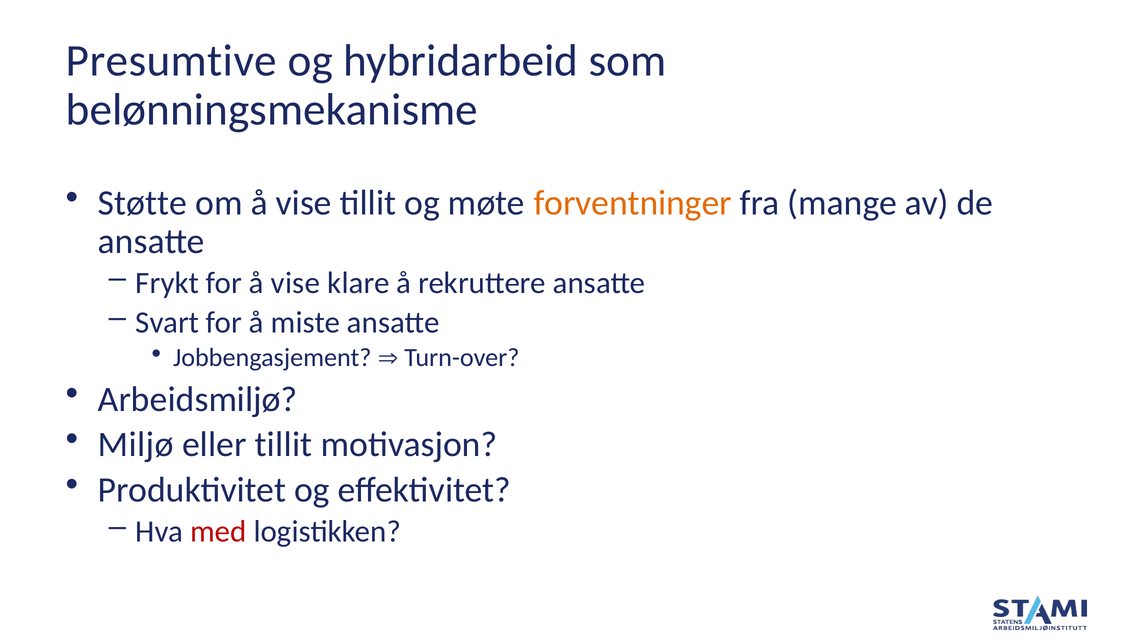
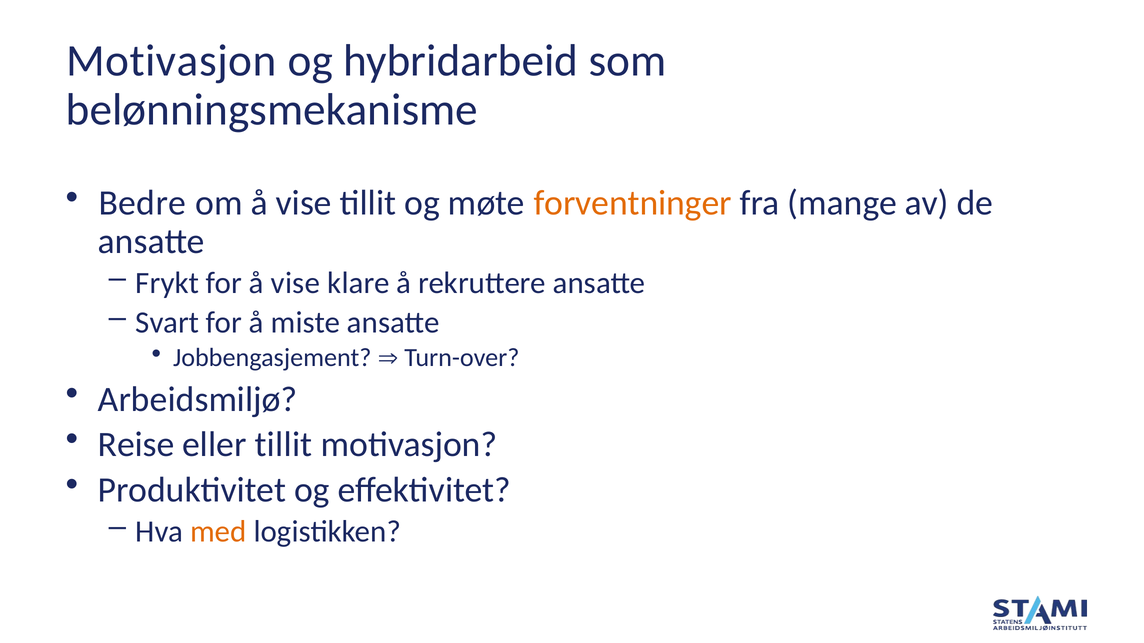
Presumtive at (171, 61): Presumtive -> Motivasjon
Støtte: Støtte -> Bedre
Miljø: Miljø -> Reise
med colour: red -> orange
